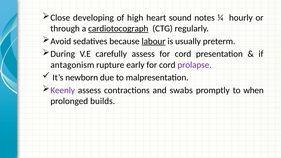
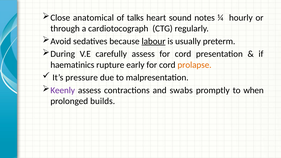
developing: developing -> anatomical
high: high -> talks
cardiotocograph underline: present -> none
antagonism: antagonism -> haematinics
prolapse colour: purple -> orange
newborn: newborn -> pressure
